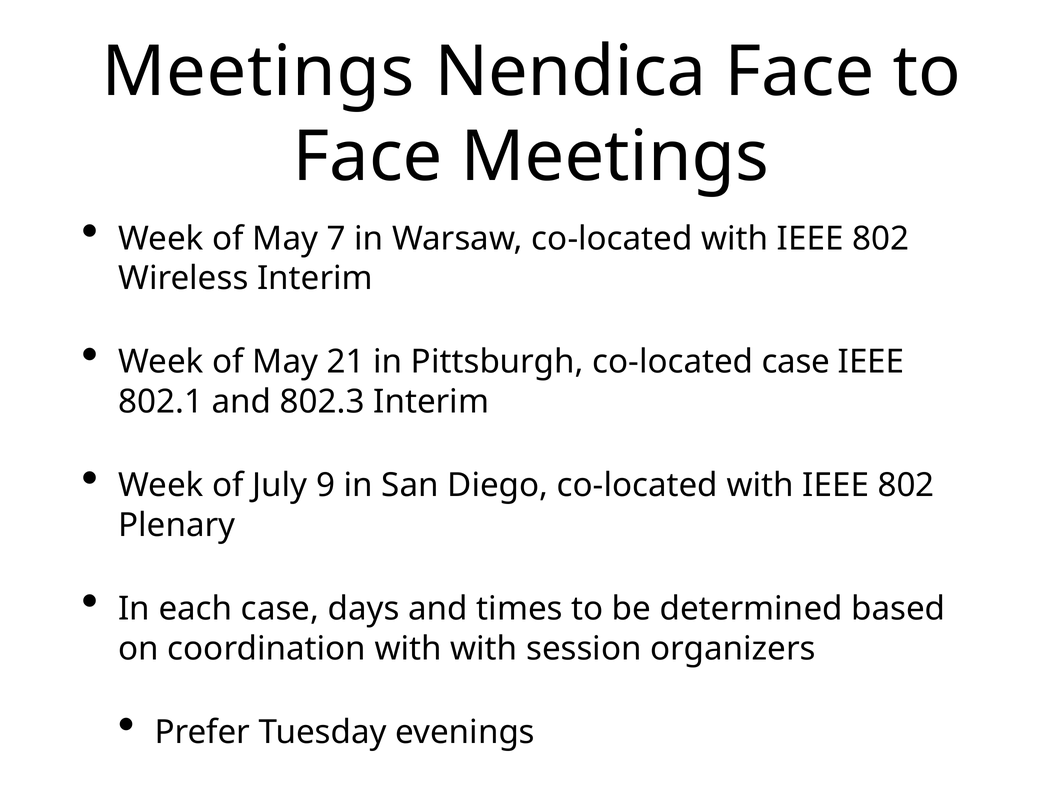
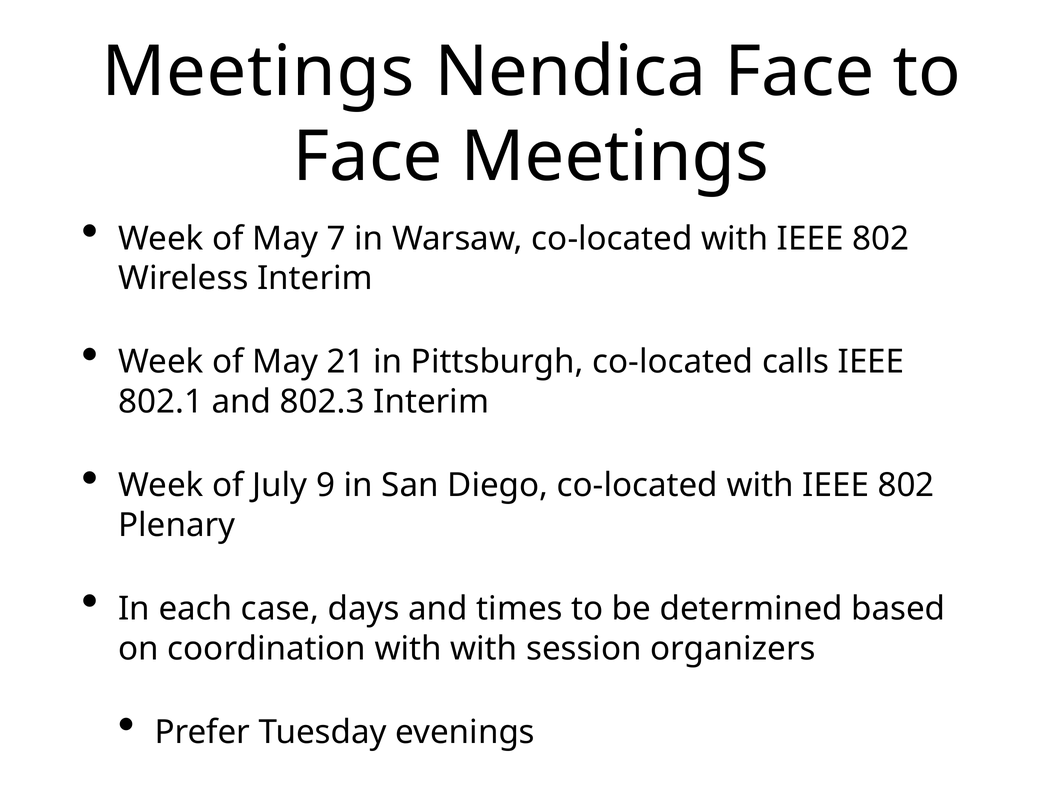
co-located case: case -> calls
